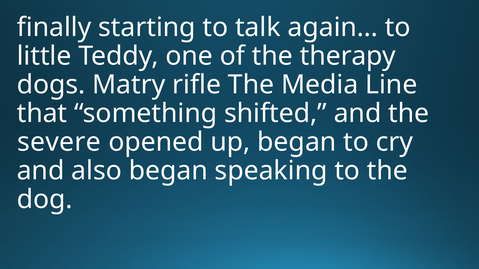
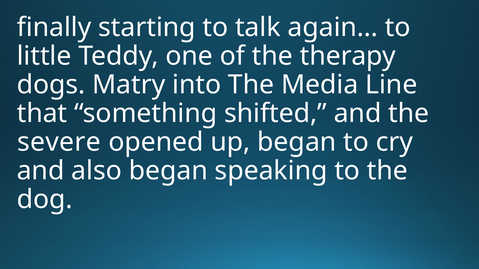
rifle: rifle -> into
